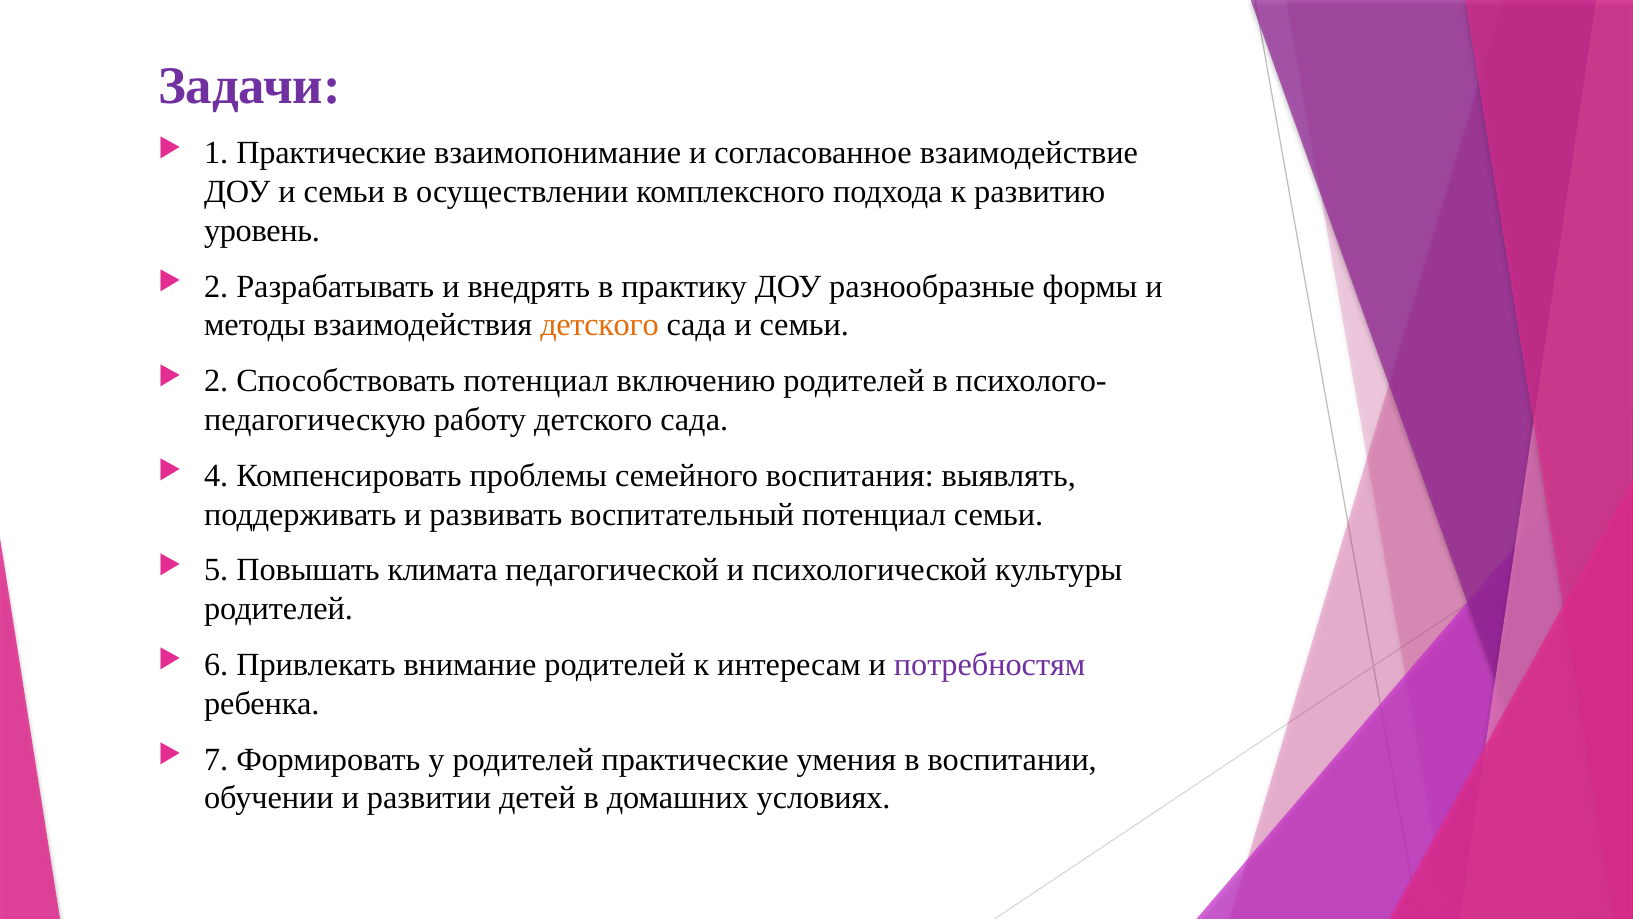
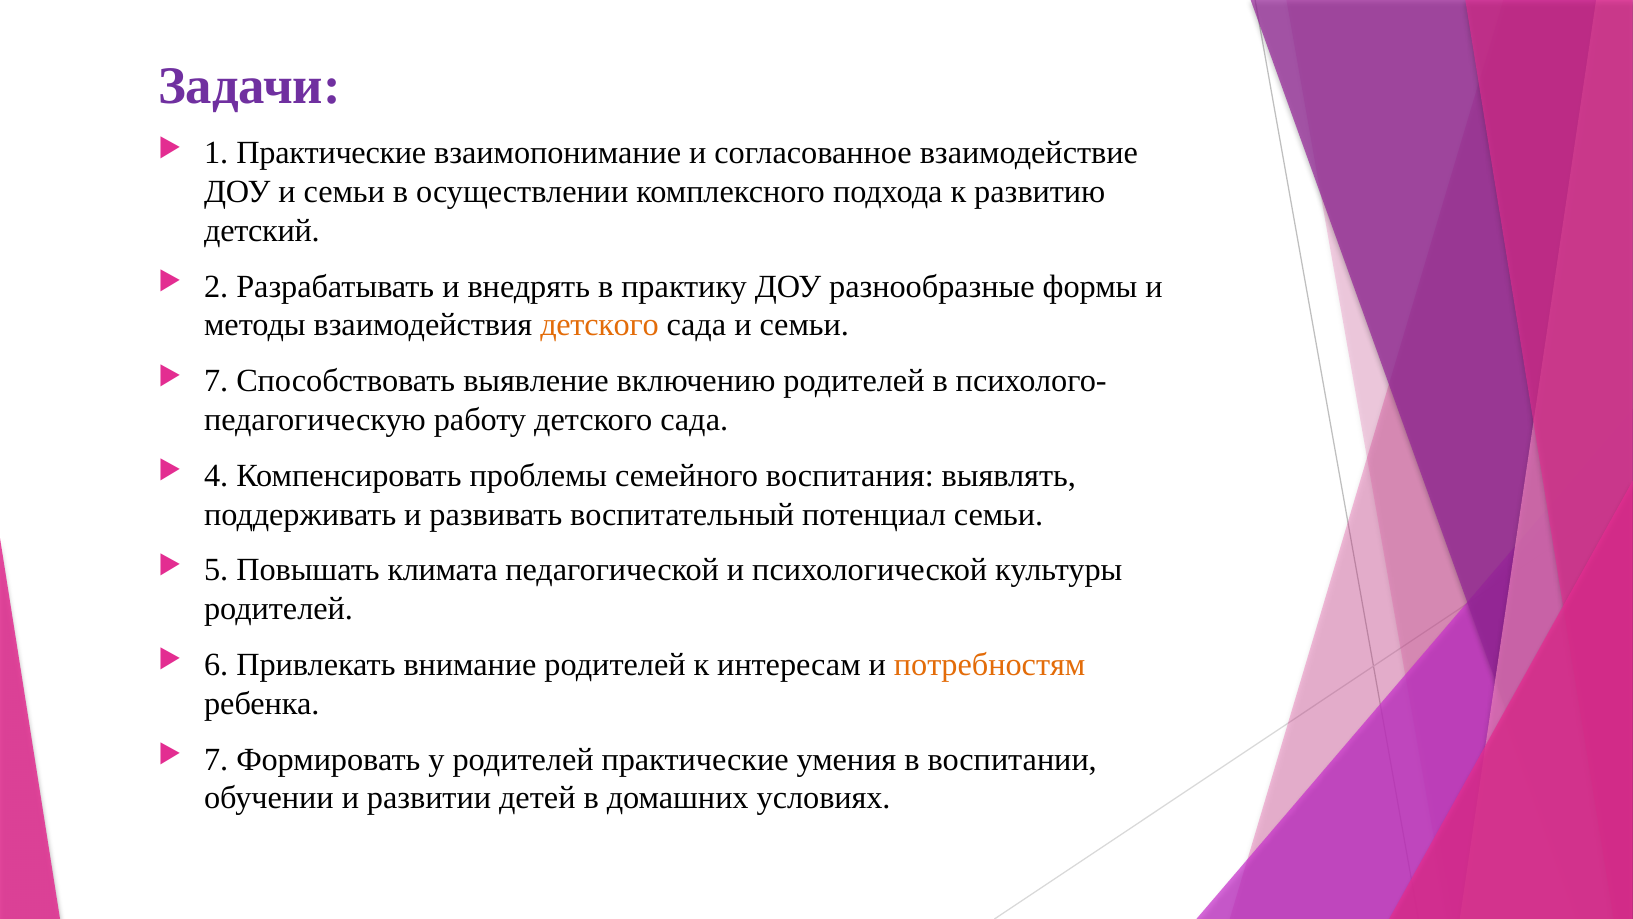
уровень: уровень -> детский
2 at (216, 381): 2 -> 7
Способствовать потенциал: потенциал -> выявление
потребностям colour: purple -> orange
